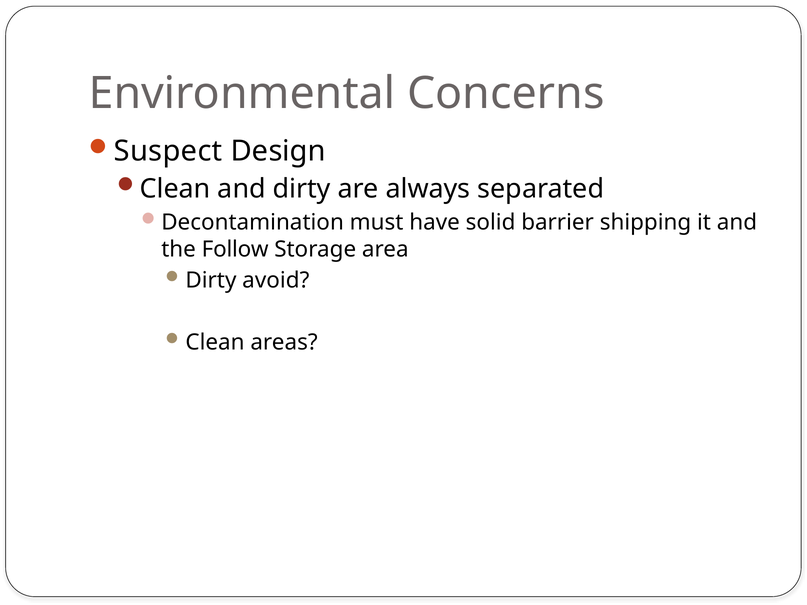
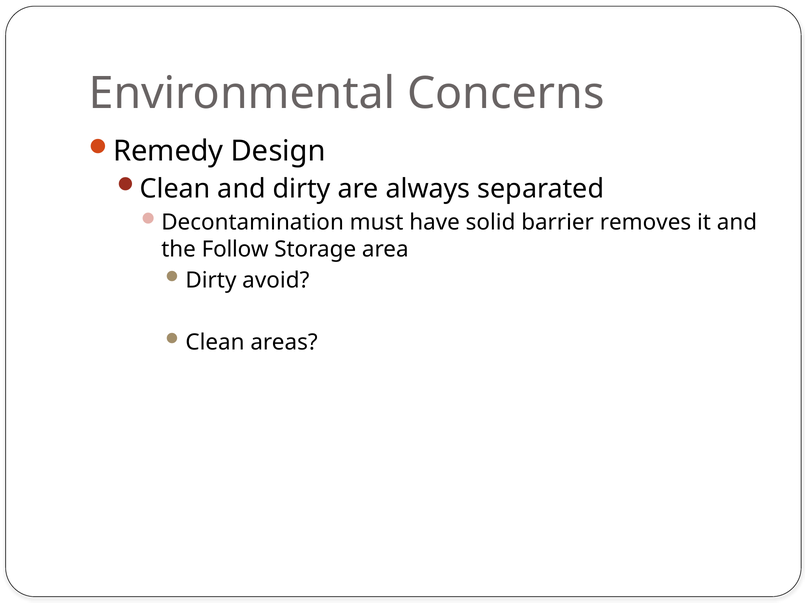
Suspect: Suspect -> Remedy
shipping: shipping -> removes
